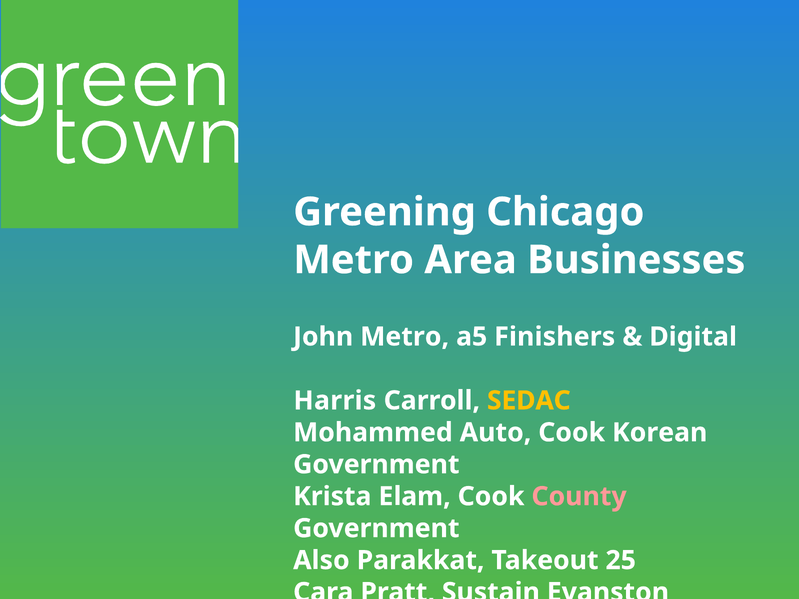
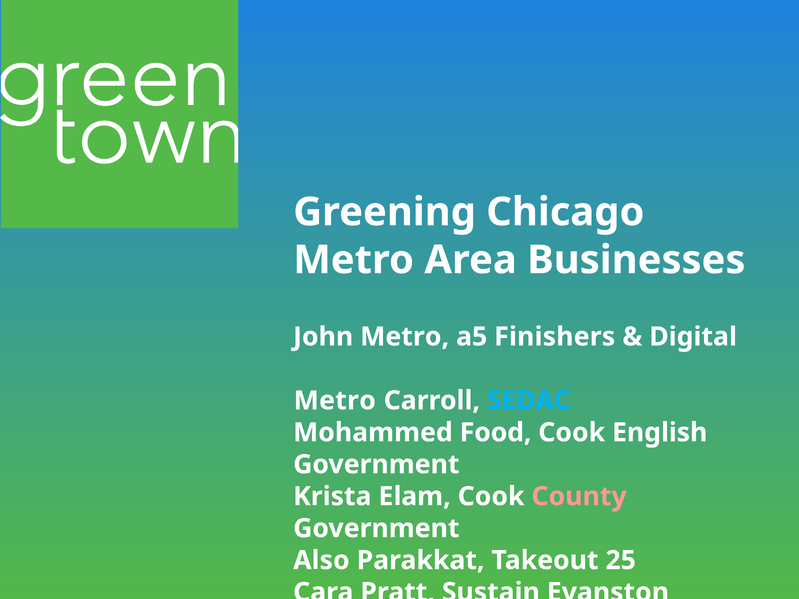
Harris at (335, 401): Harris -> Metro
SEDAC colour: yellow -> light blue
Auto: Auto -> Food
Korean: Korean -> English
